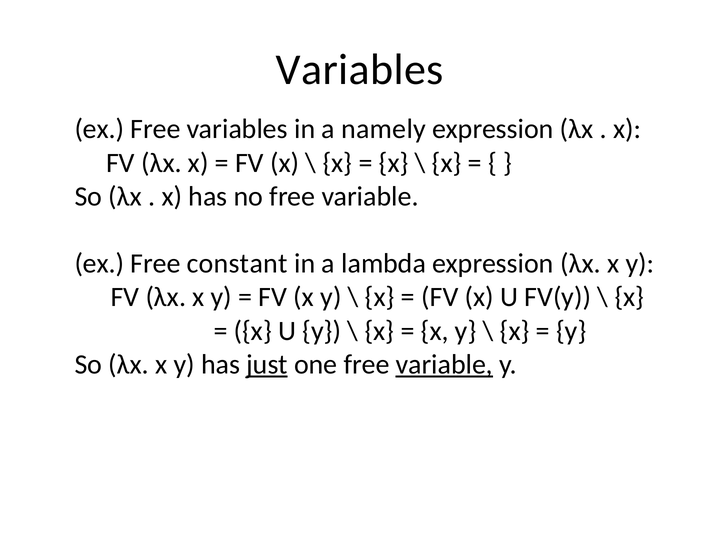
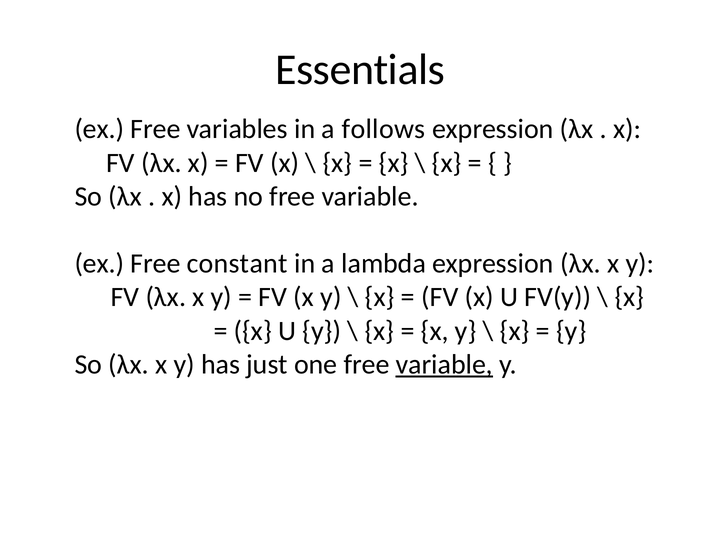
Variables at (360, 70): Variables -> Essentials
namely: namely -> follows
just underline: present -> none
